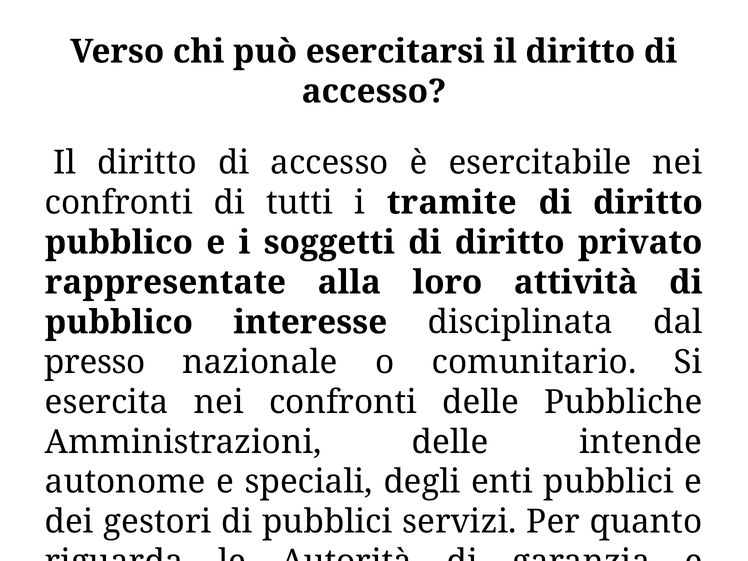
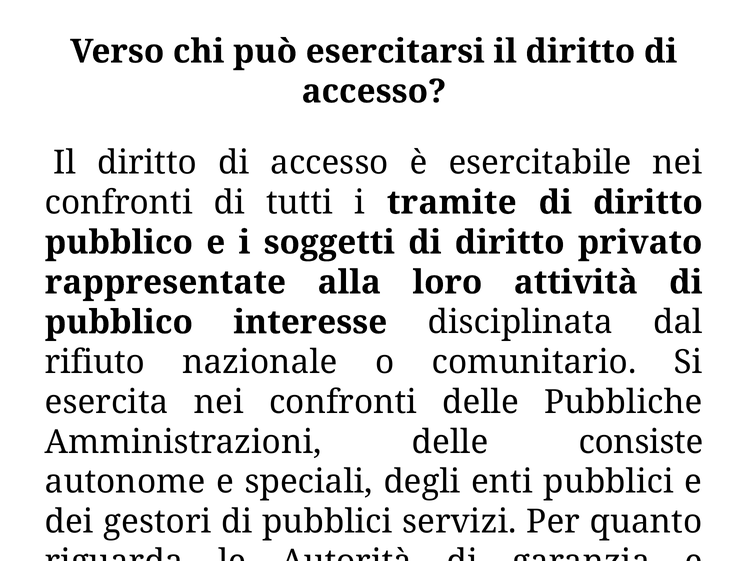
presso: presso -> rifiuto
intende: intende -> consiste
